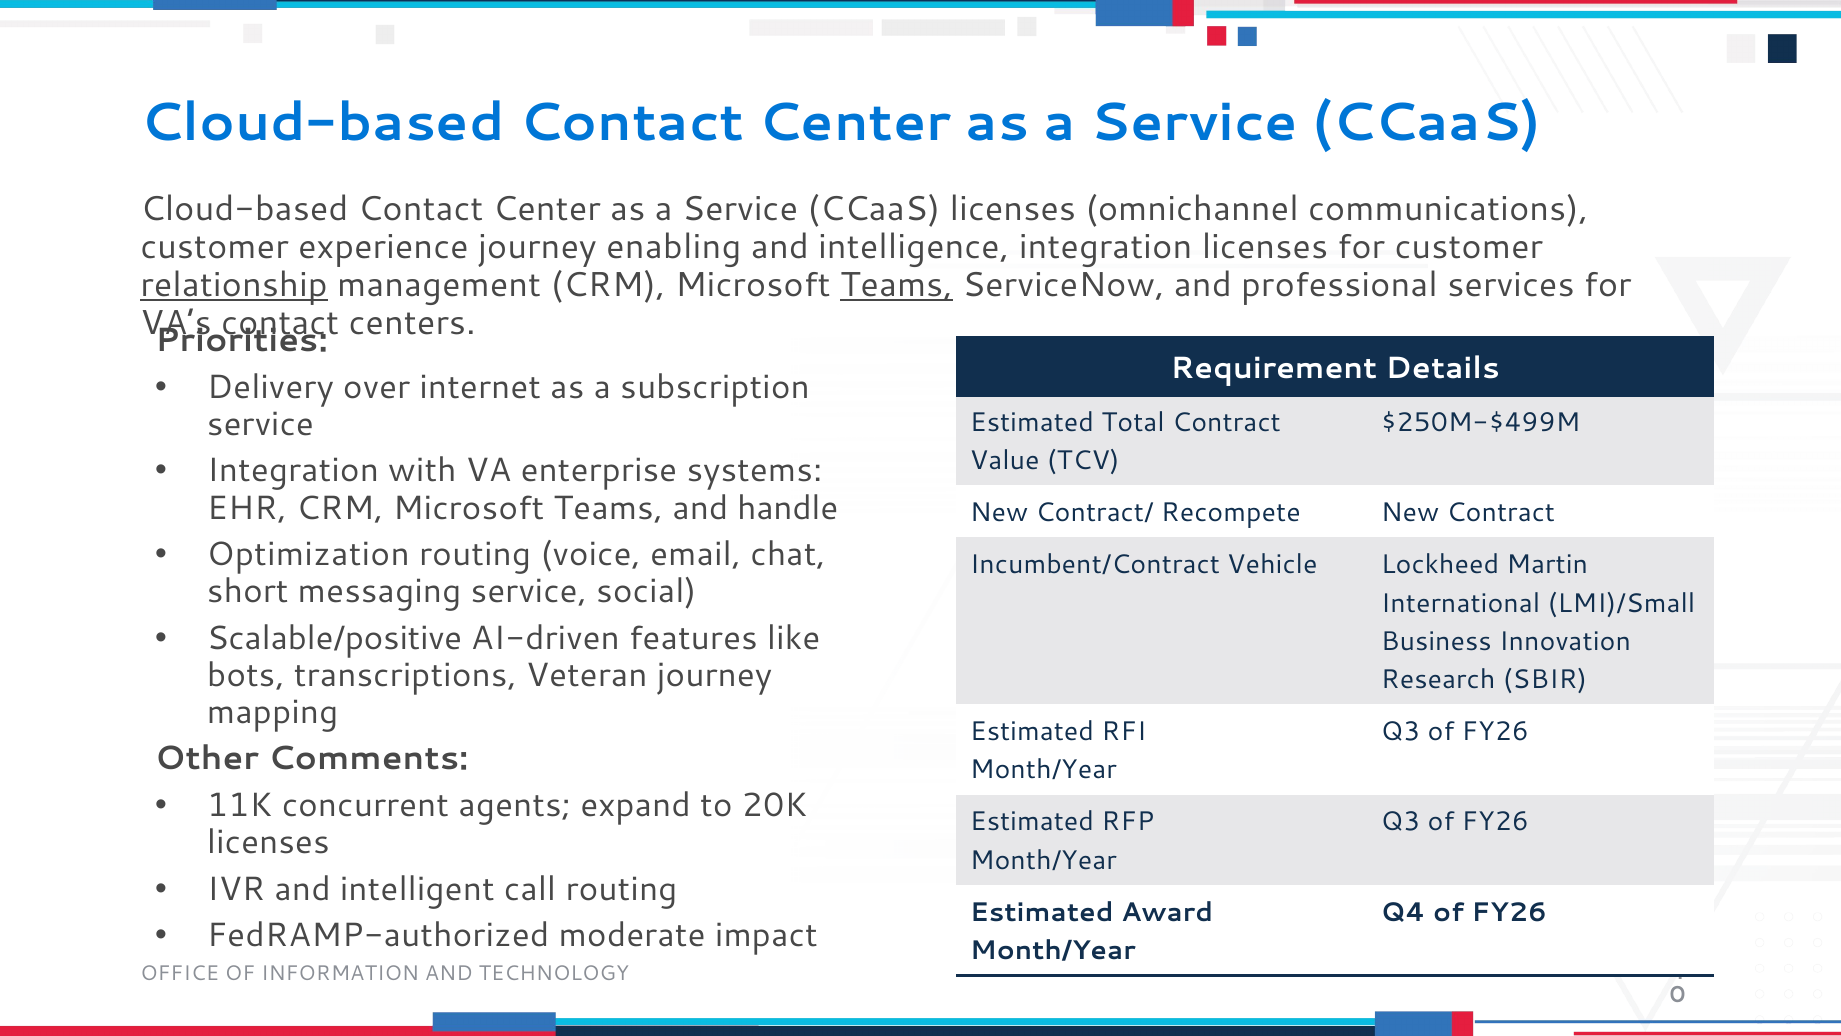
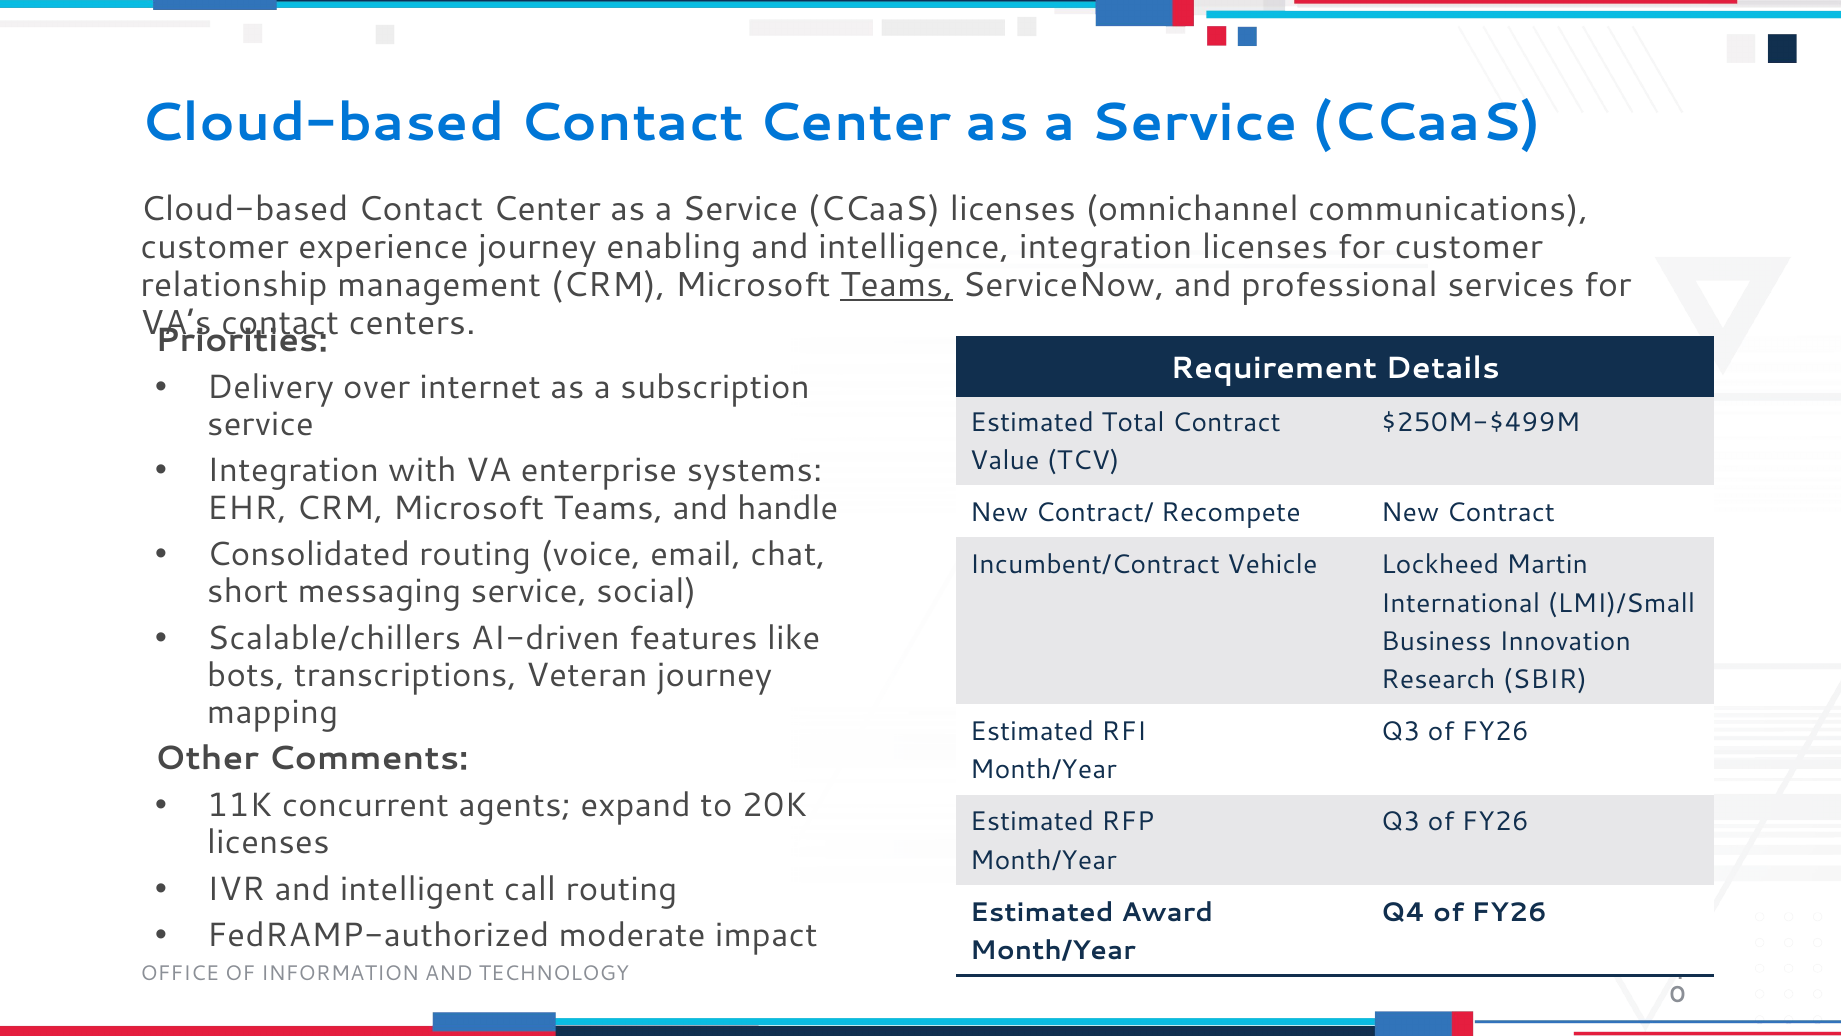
relationship underline: present -> none
Optimization: Optimization -> Consolidated
Scalable/positive: Scalable/positive -> Scalable/chillers
